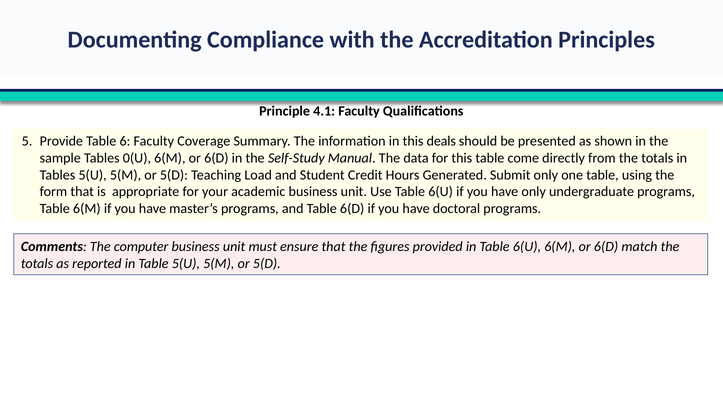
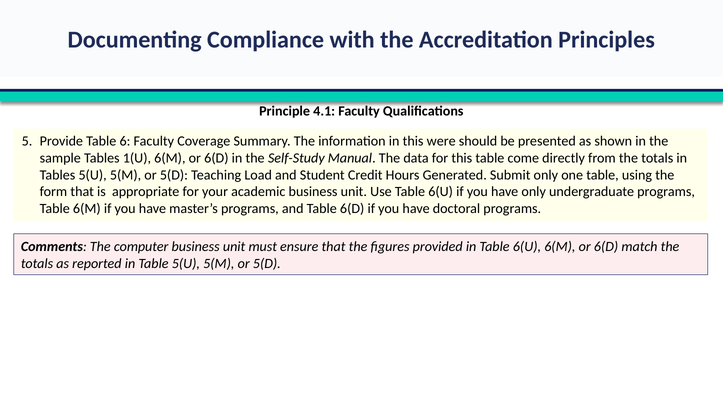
deals: deals -> were
0(U: 0(U -> 1(U
